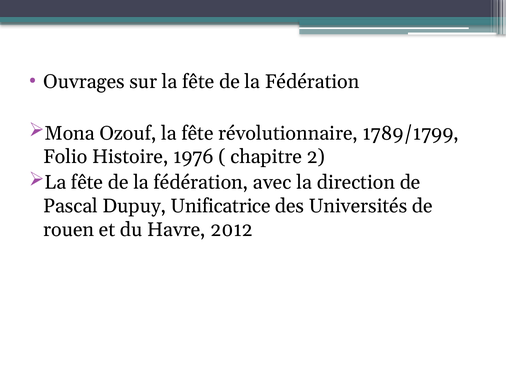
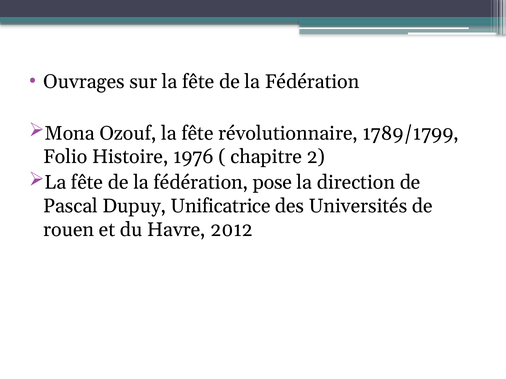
avec: avec -> pose
